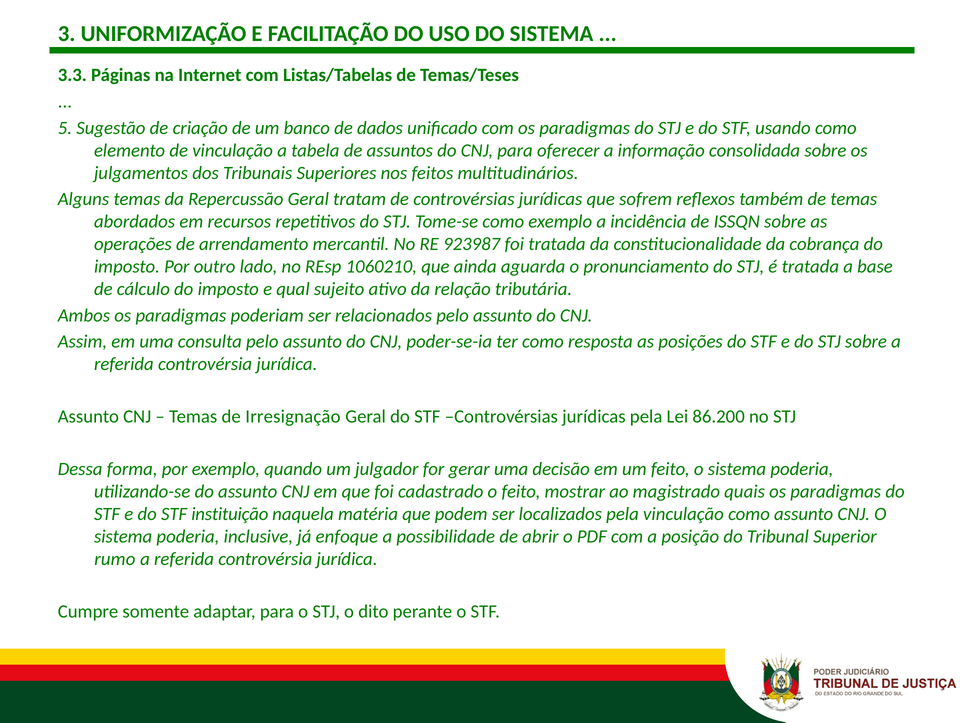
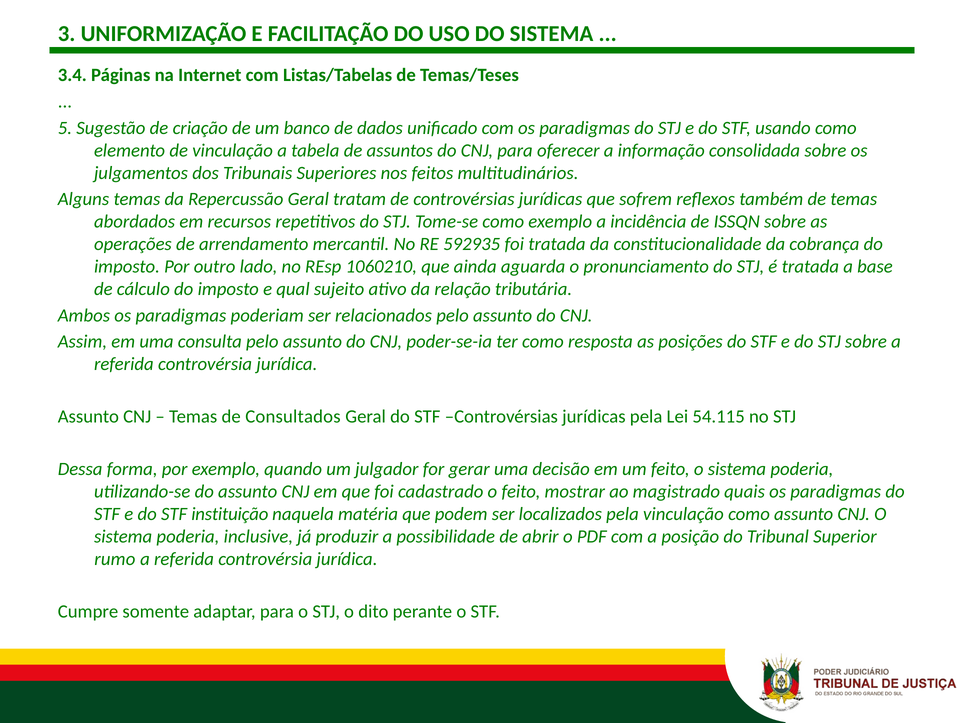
3.3: 3.3 -> 3.4
923987: 923987 -> 592935
Irresignação: Irresignação -> Consultados
86.200: 86.200 -> 54.115
enfoque: enfoque -> produzir
